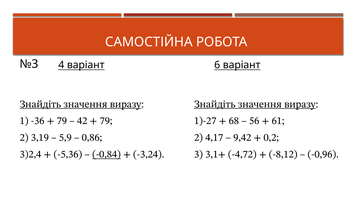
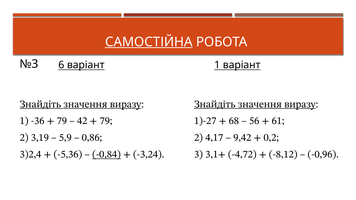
САМОСТІЙНА underline: none -> present
4: 4 -> 6
варіант 6: 6 -> 1
